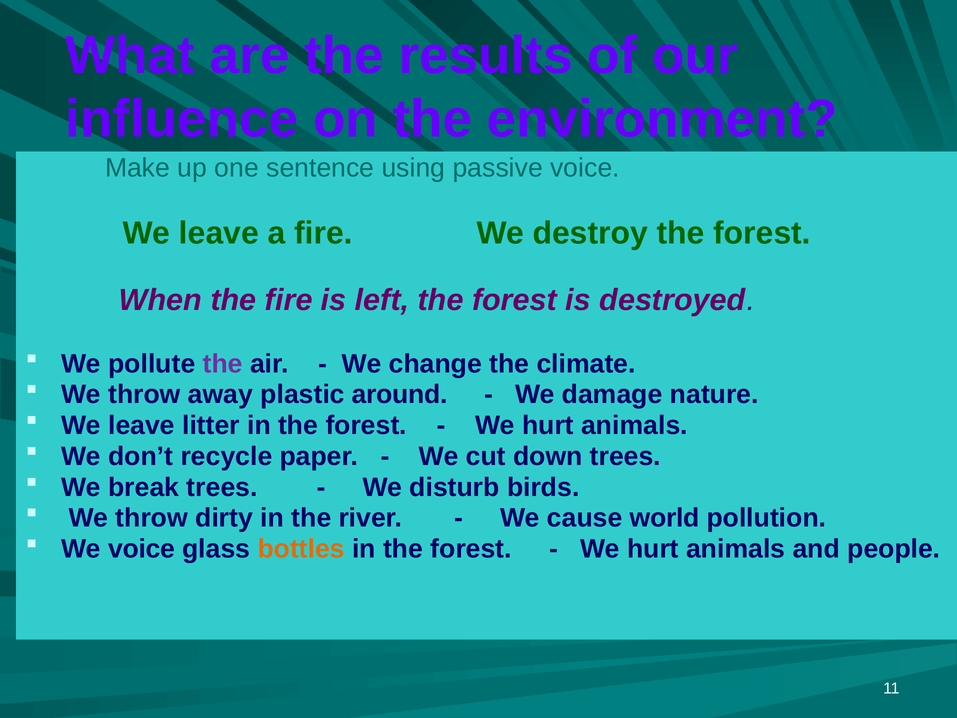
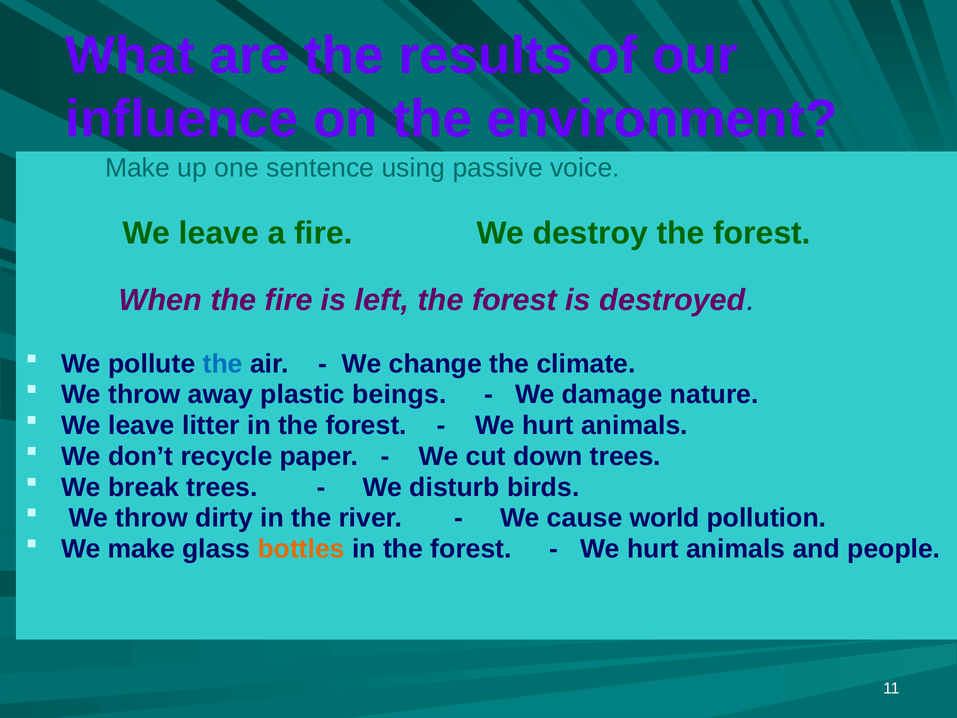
the at (223, 364) colour: purple -> blue
around: around -> beings
We voice: voice -> make
